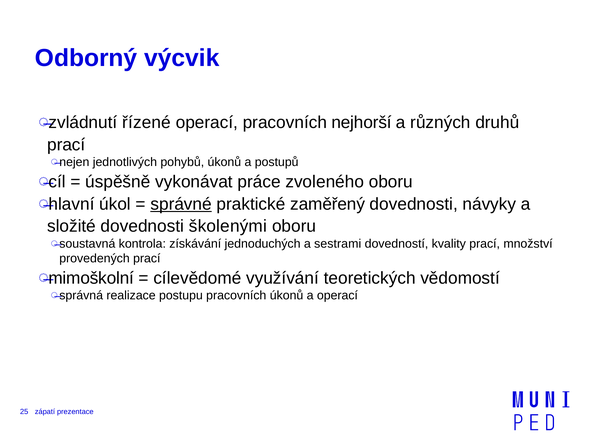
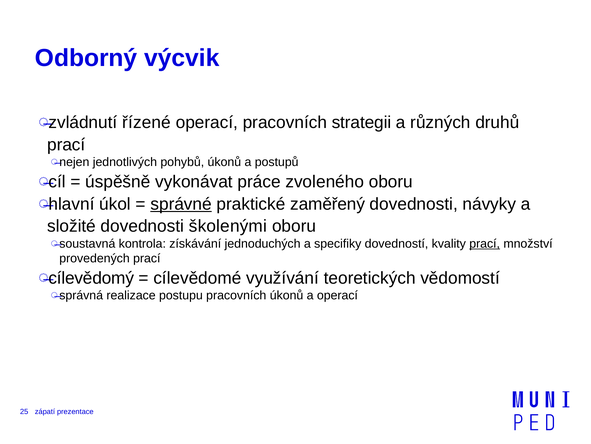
nejhorší: nejhorší -> strategii
sestrami: sestrami -> specifiky
prací at (485, 243) underline: none -> present
mimoškolní: mimoškolní -> cílevědomý
